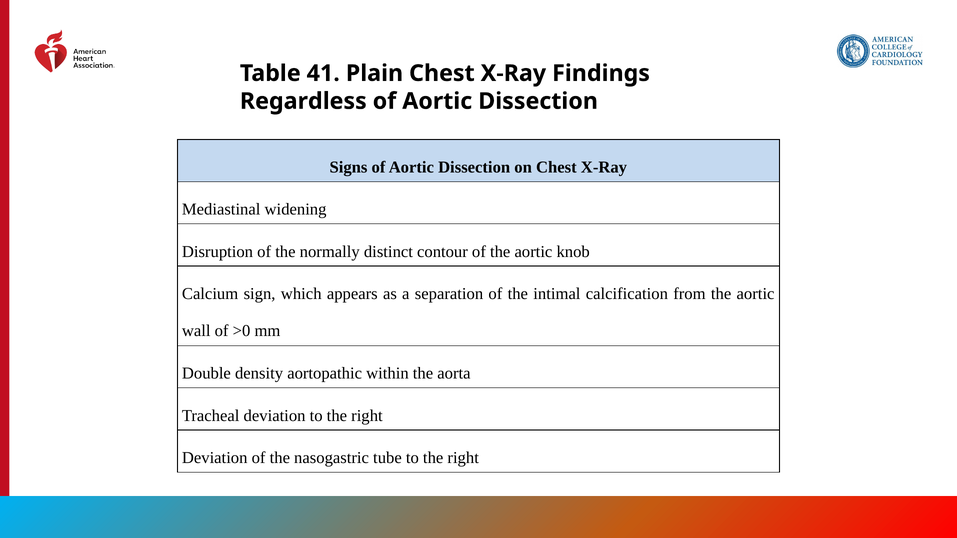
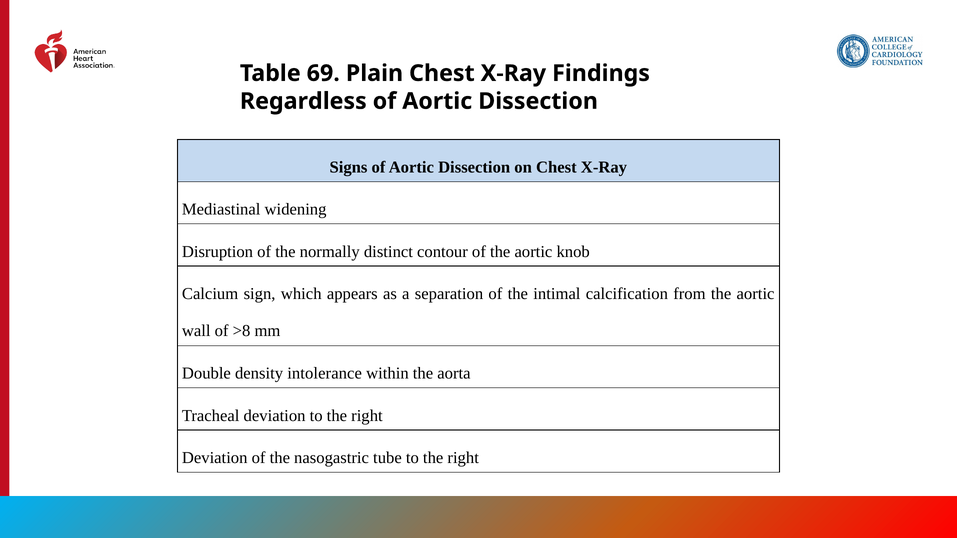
41: 41 -> 69
>0: >0 -> >8
aortopathic: aortopathic -> intolerance
